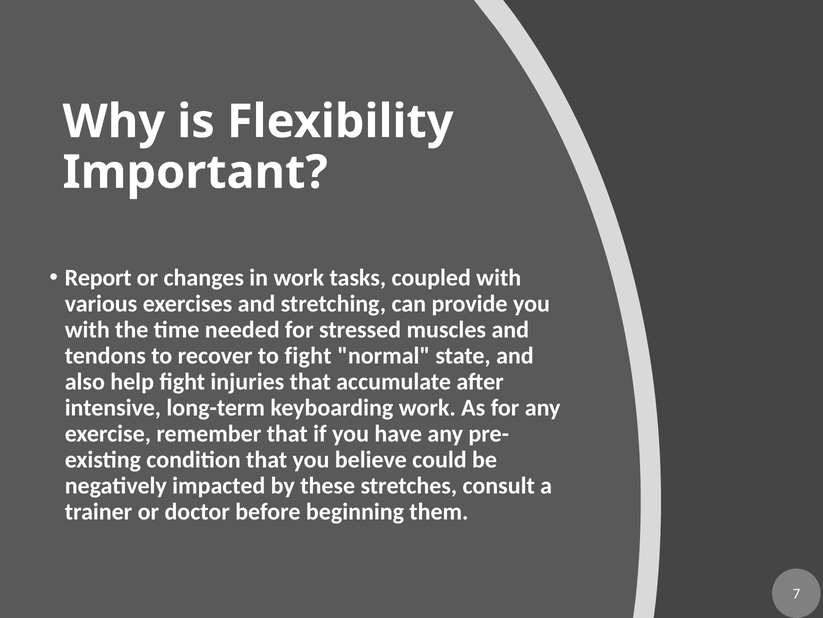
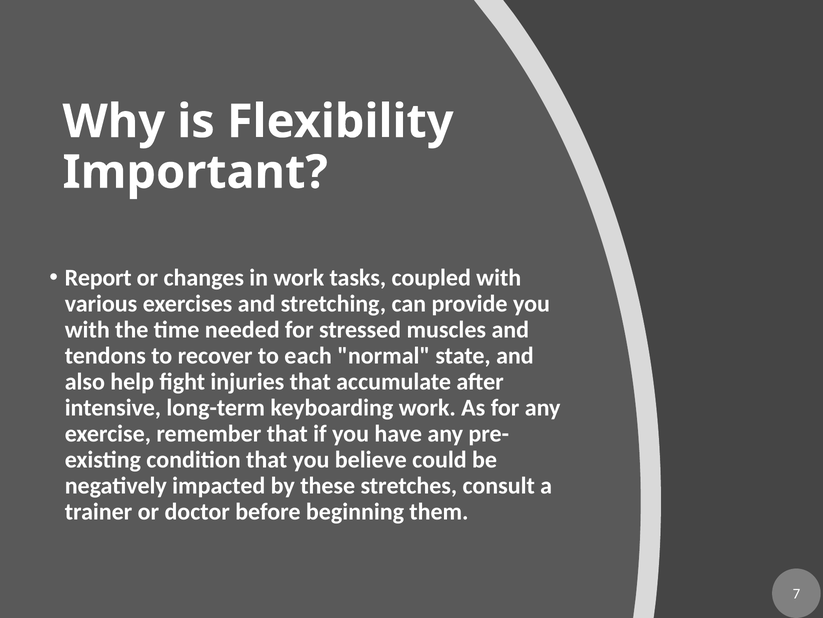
to fight: fight -> each
